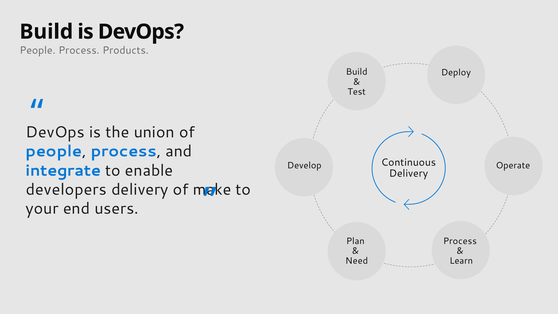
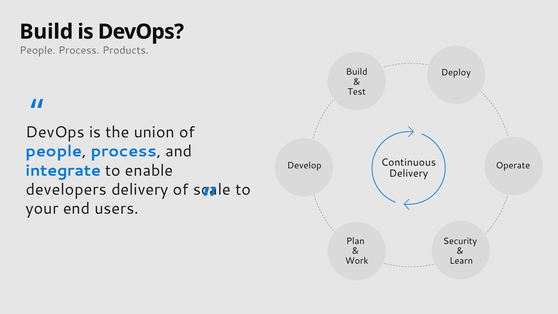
make: make -> scale
Process at (460, 241): Process -> Security
Need: Need -> Work
